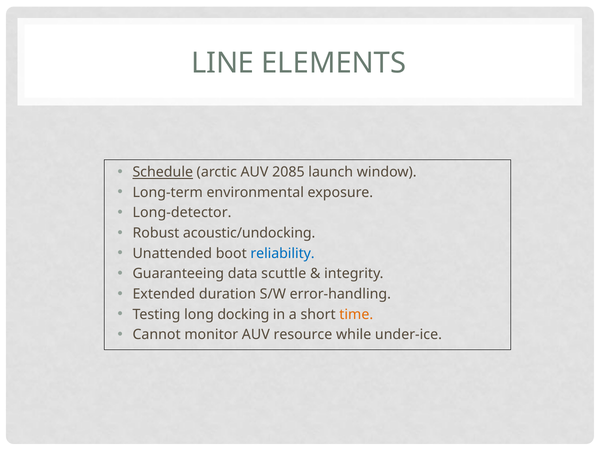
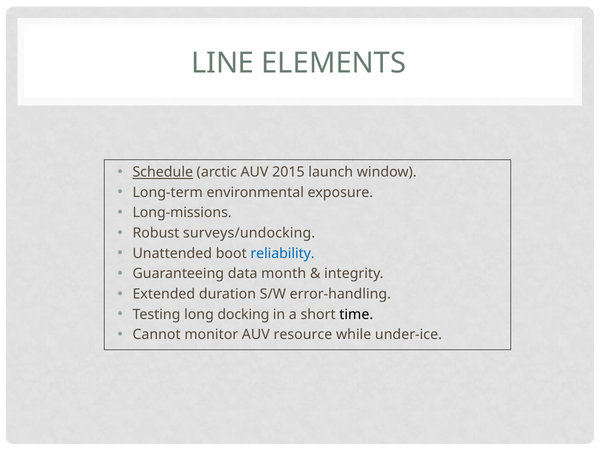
2085: 2085 -> 2015
Long-detector: Long-detector -> Long-missions
acoustic/undocking: acoustic/undocking -> surveys/undocking
scuttle: scuttle -> month
time colour: orange -> black
